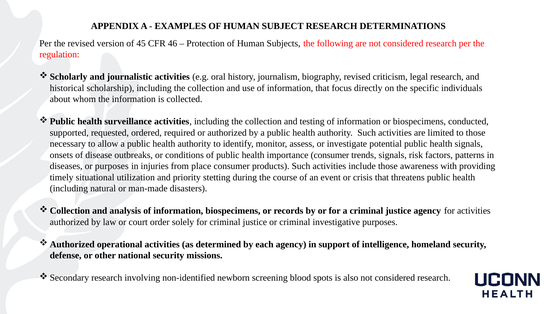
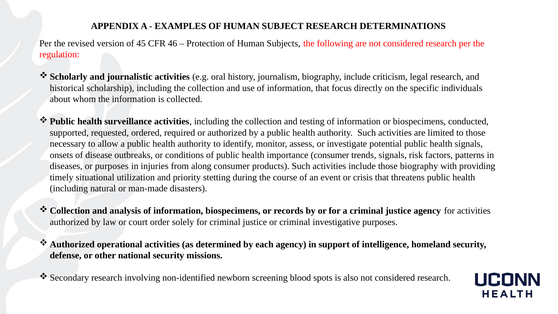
biography revised: revised -> include
place: place -> along
those awareness: awareness -> biography
